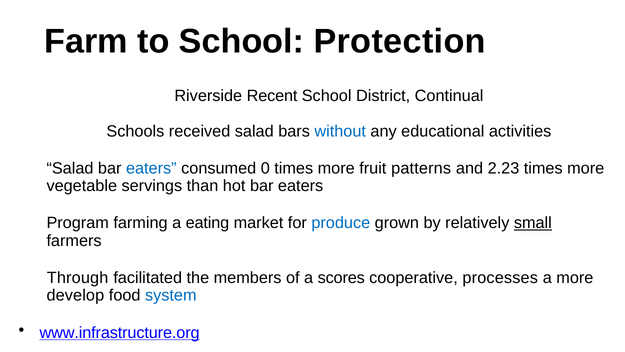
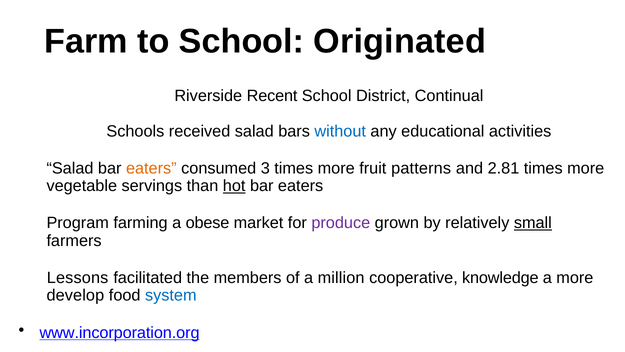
Protection: Protection -> Originated
eaters at (151, 168) colour: blue -> orange
0: 0 -> 3
2.23: 2.23 -> 2.81
hot underline: none -> present
eating: eating -> obese
produce colour: blue -> purple
Through: Through -> Lessons
scores: scores -> million
processes: processes -> knowledge
www.infrastructure.org: www.infrastructure.org -> www.incorporation.org
